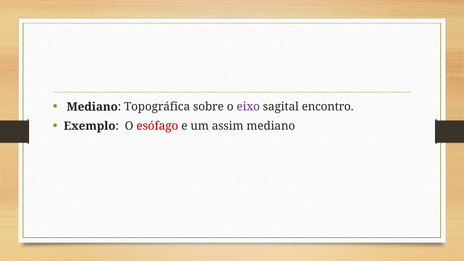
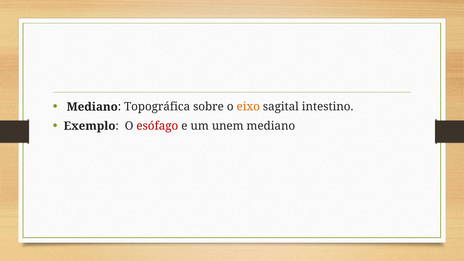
eixo colour: purple -> orange
encontro: encontro -> intestino
assim: assim -> unem
